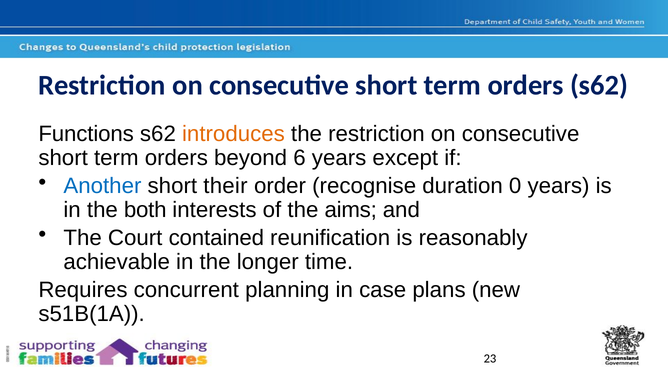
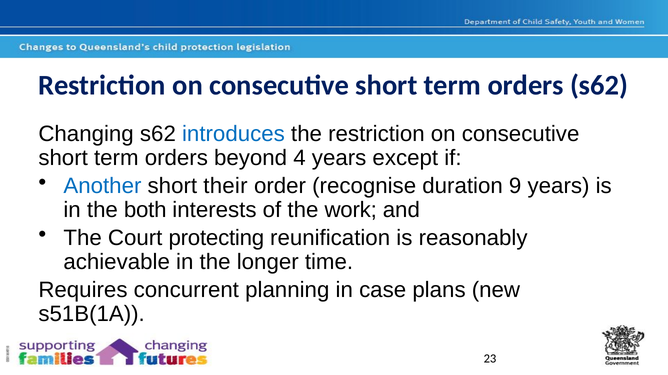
Functions: Functions -> Changing
introduces colour: orange -> blue
6: 6 -> 4
0: 0 -> 9
aims: aims -> work
contained: contained -> protecting
